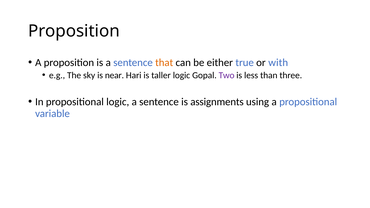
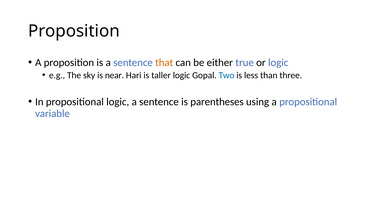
or with: with -> logic
Two colour: purple -> blue
assignments: assignments -> parentheses
